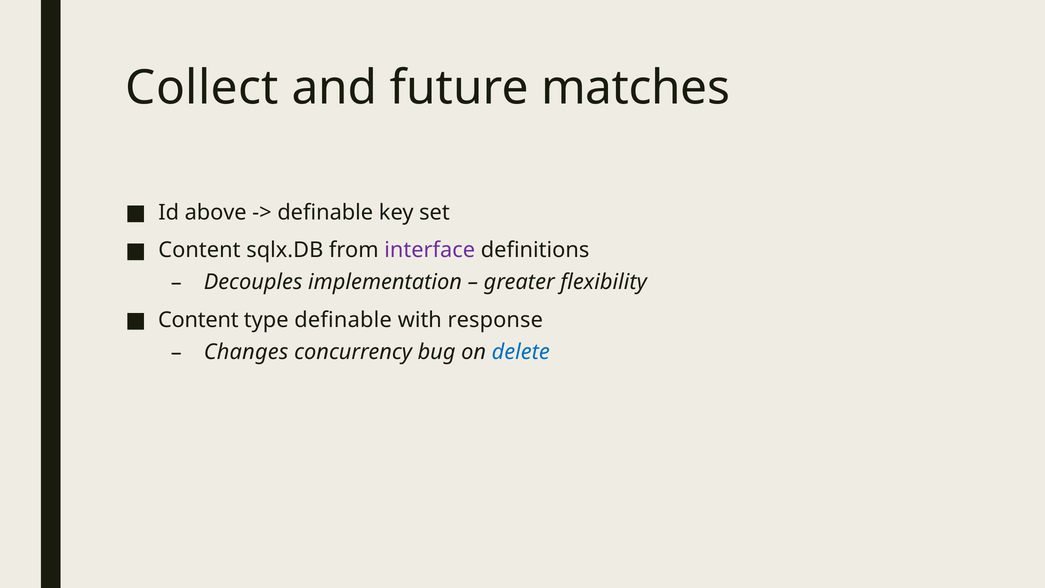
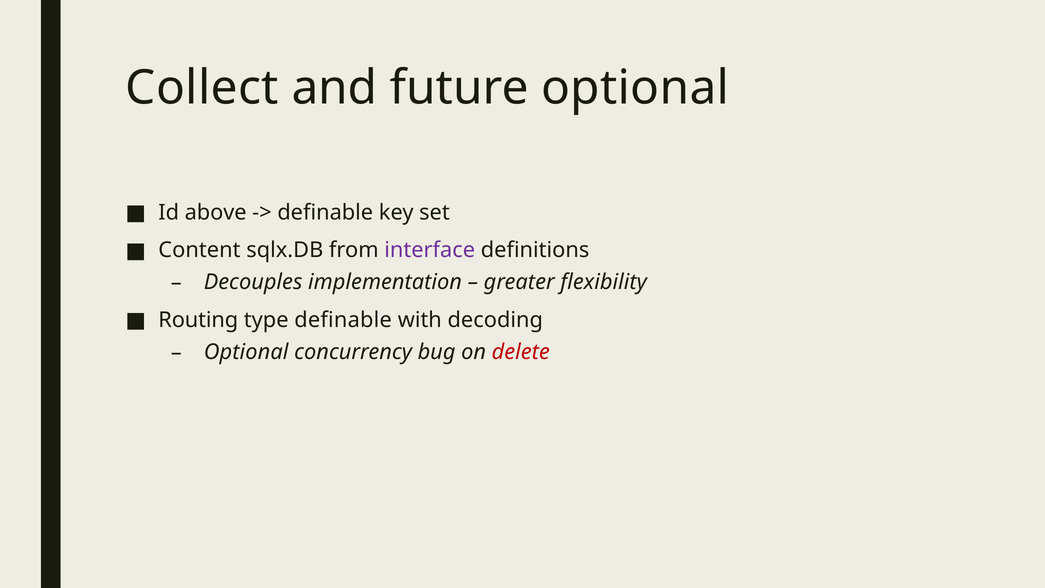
future matches: matches -> optional
Content at (198, 320): Content -> Routing
response: response -> decoding
Changes at (246, 352): Changes -> Optional
delete colour: blue -> red
